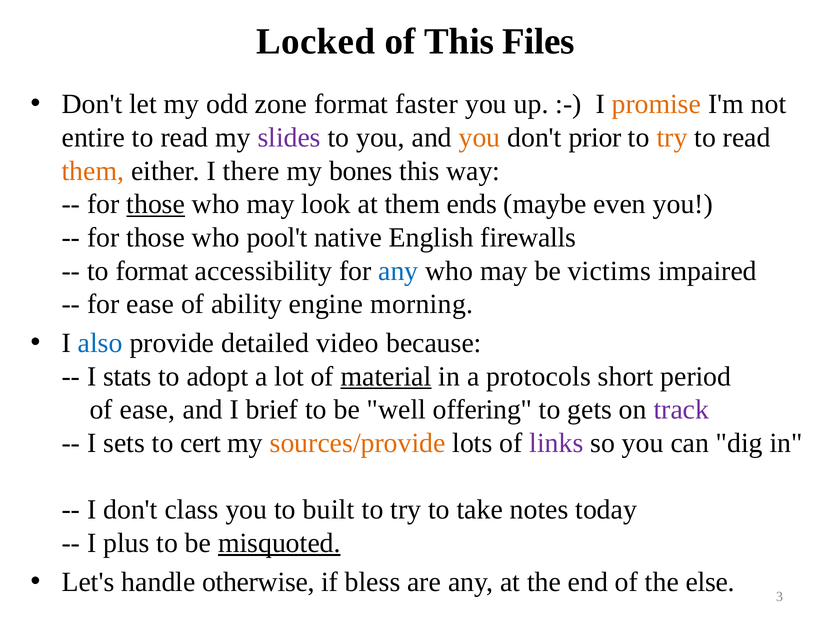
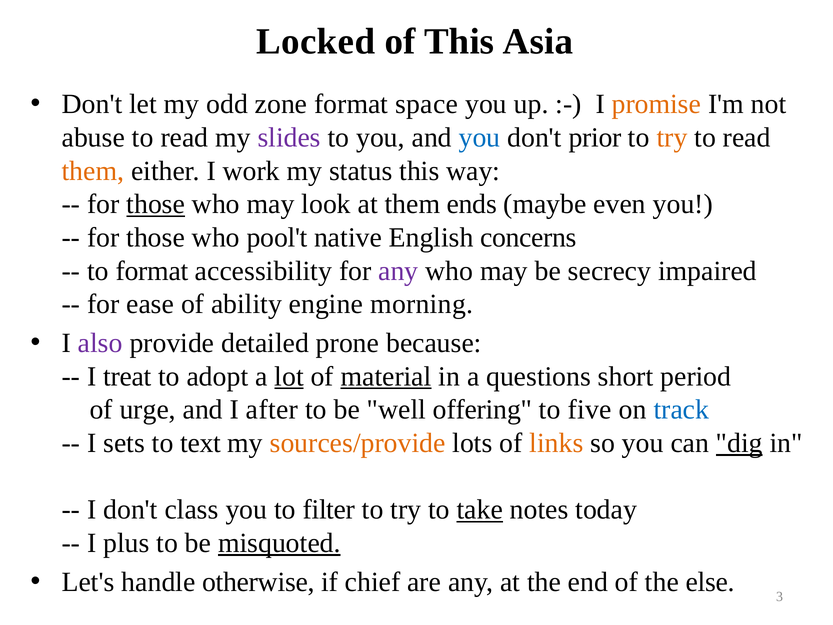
Files: Files -> Asia
faster: faster -> space
entire: entire -> abuse
you at (480, 137) colour: orange -> blue
there: there -> work
bones: bones -> status
firewalls: firewalls -> concerns
any at (398, 271) colour: blue -> purple
victims: victims -> secrecy
also colour: blue -> purple
video: video -> prone
stats: stats -> treat
lot underline: none -> present
protocols: protocols -> questions
of ease: ease -> urge
brief: brief -> after
gets: gets -> five
track colour: purple -> blue
cert: cert -> text
links colour: purple -> orange
dig underline: none -> present
built: built -> filter
take underline: none -> present
bless: bless -> chief
